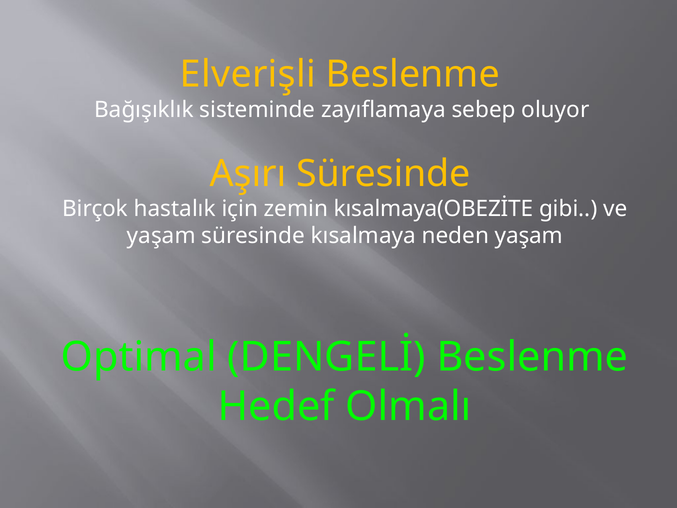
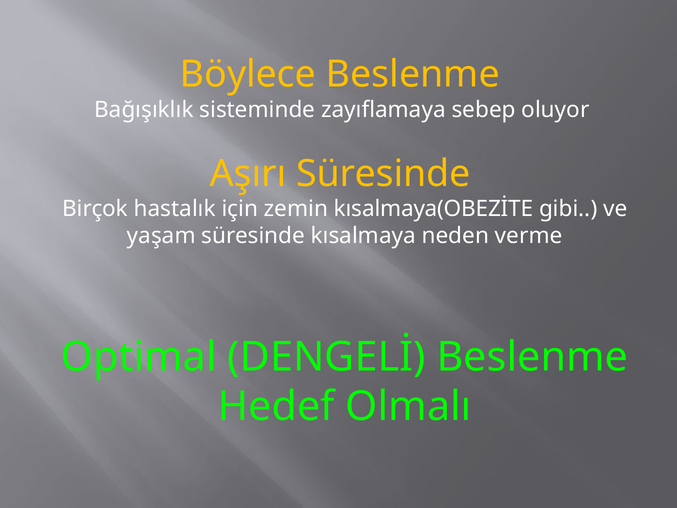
Elverişli: Elverişli -> Böylece
neden yaşam: yaşam -> verme
